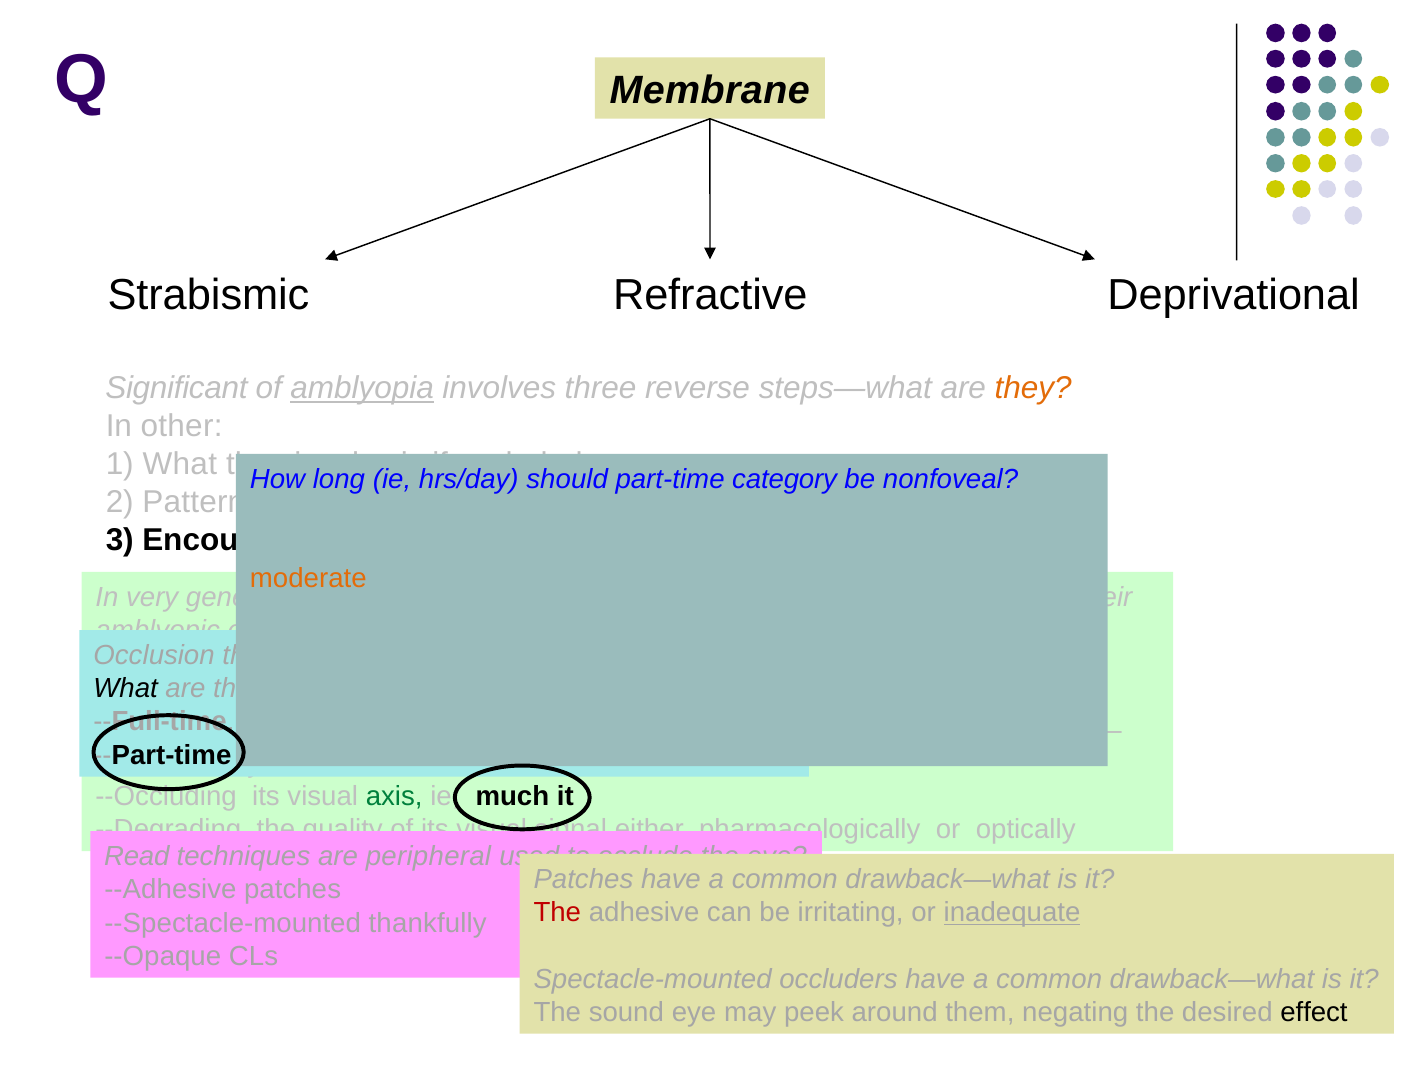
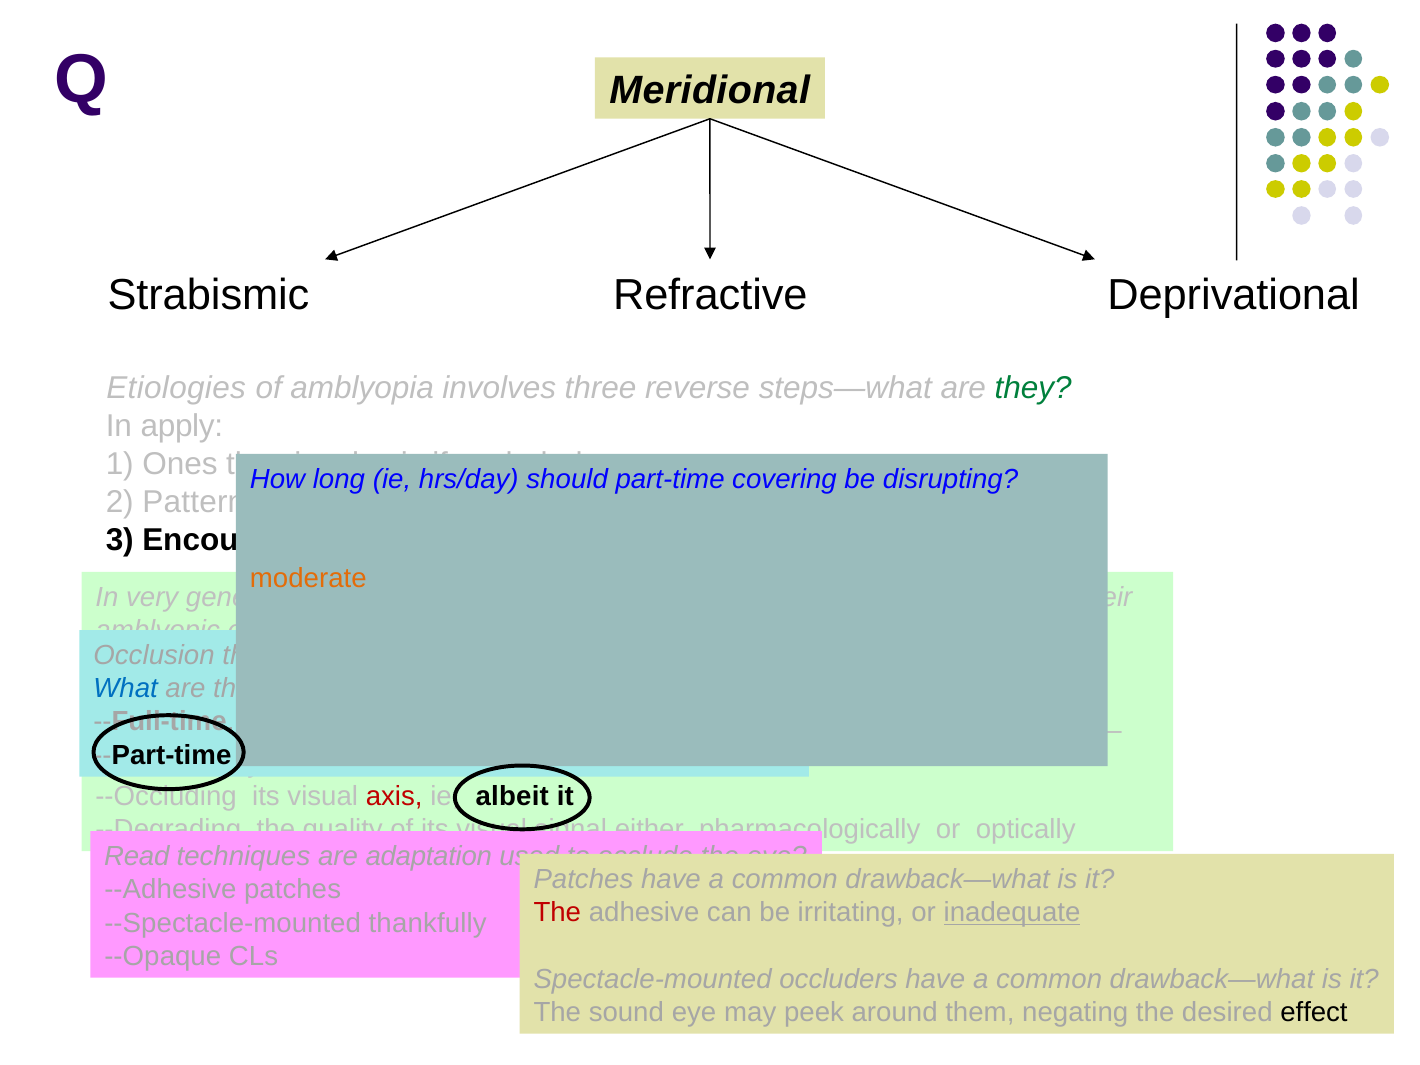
Membrane: Membrane -> Meridional
Significant at (176, 388): Significant -> Etiologies
amblyopia at (362, 388) underline: present -> none
they at (1033, 388) colour: orange -> green
other: other -> apply
1 What: What -> Ones
category: category -> covering
be nonfoveal: nonfoveal -> disrupting
What at (126, 689) colour: black -> blue
axis at (394, 796) colour: green -> red
much: much -> albeit
peripheral: peripheral -> adaptation
